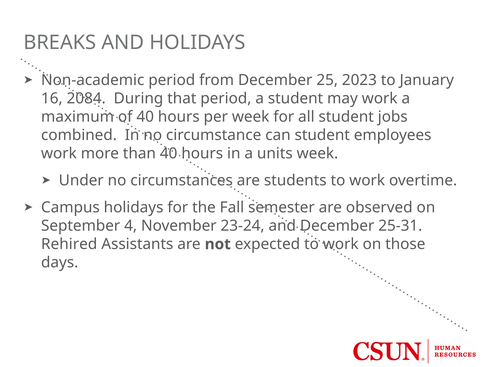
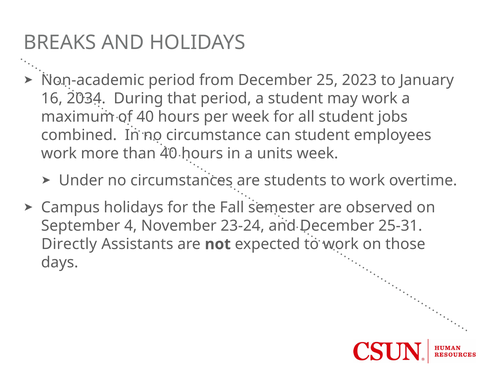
2084: 2084 -> 2034
Rehired: Rehired -> Directly
